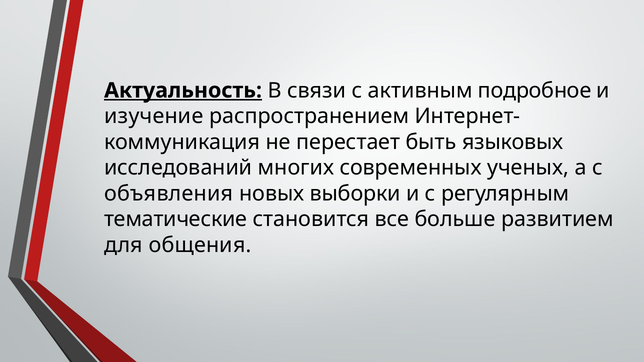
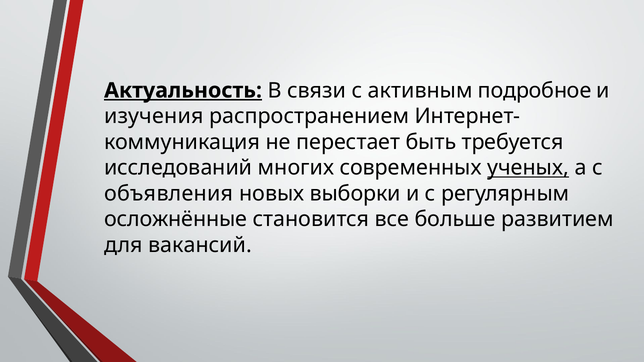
изучение: изучение -> изучения
языковых: языковых -> требуется
ученых underline: none -> present
тематические: тематические -> осложнённые
общения: общения -> вакансий
